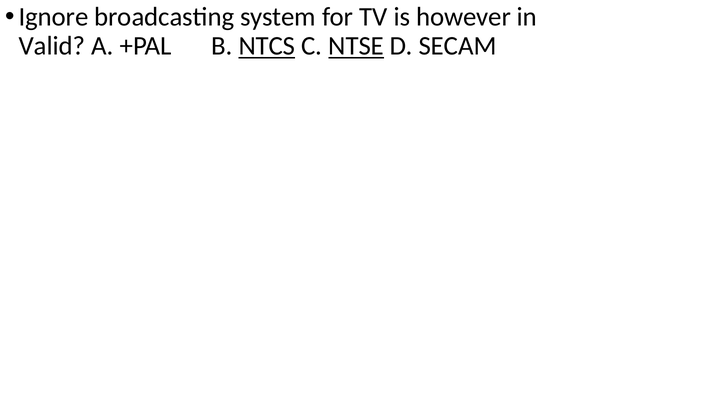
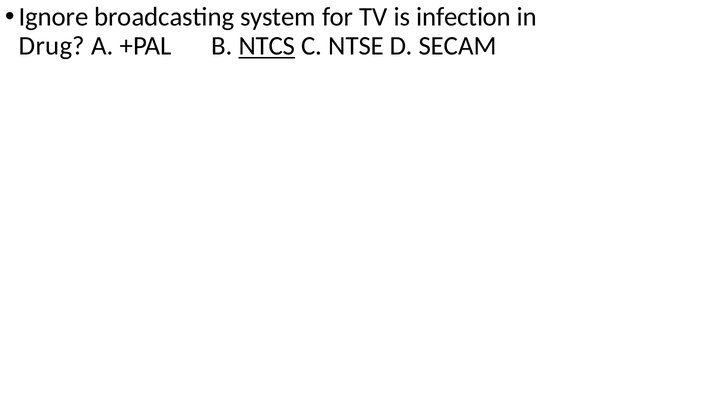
however: however -> infection
Valid: Valid -> Drug
NTSE underline: present -> none
